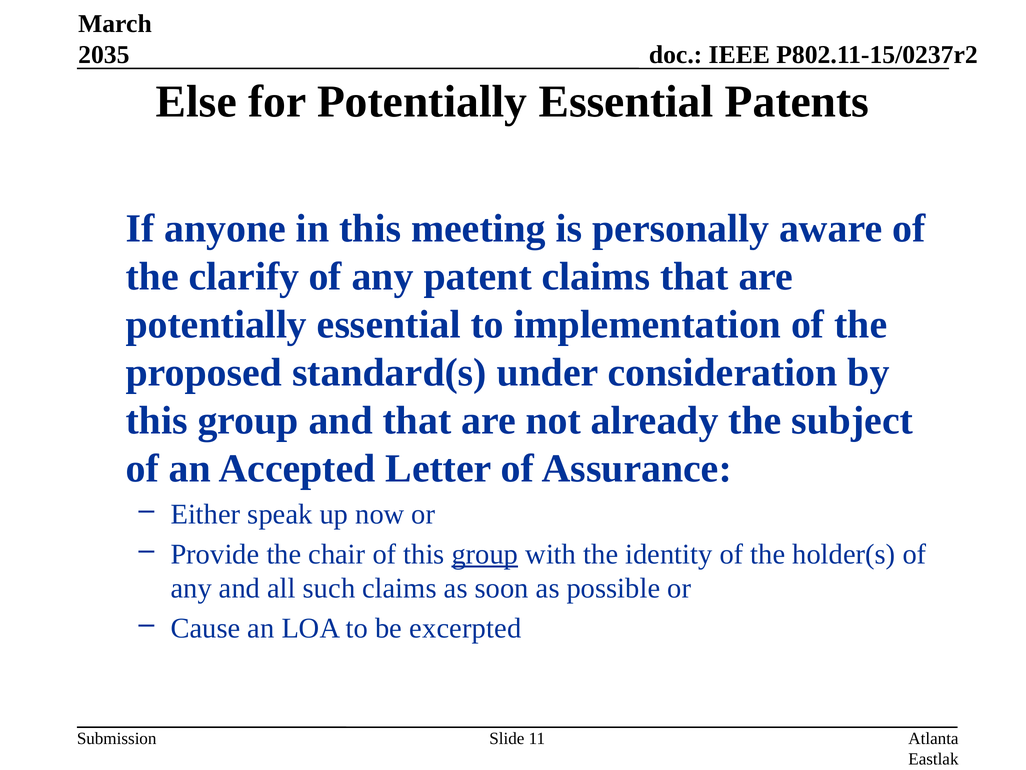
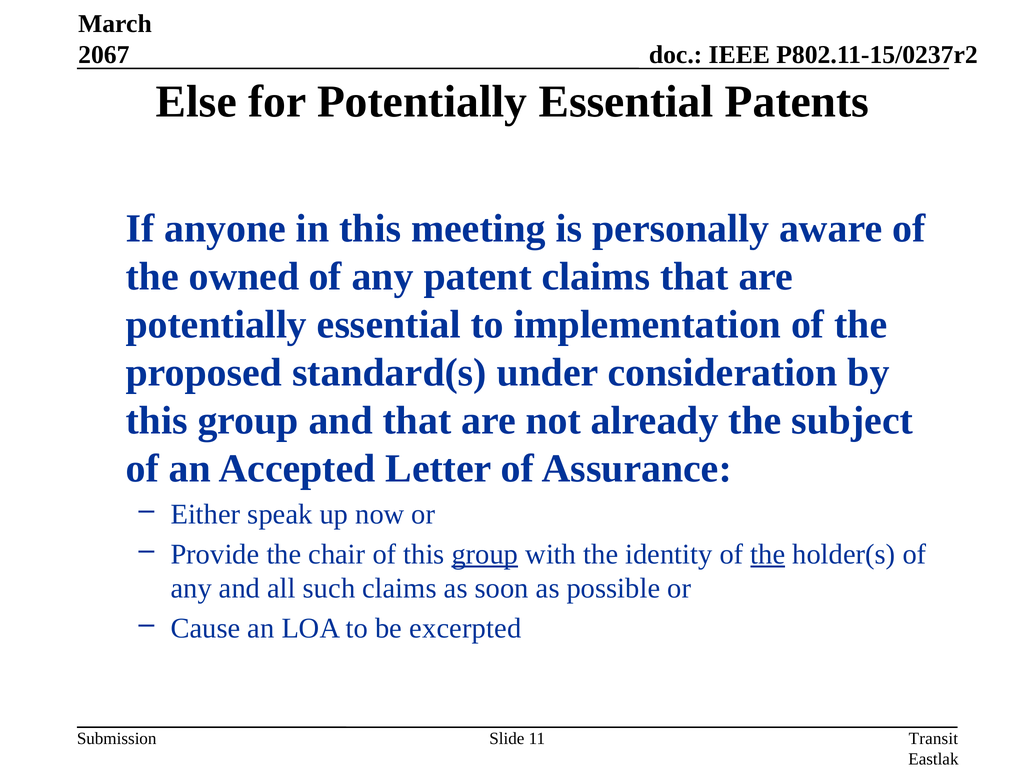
2035: 2035 -> 2067
clarify: clarify -> owned
the at (768, 554) underline: none -> present
Atlanta: Atlanta -> Transit
